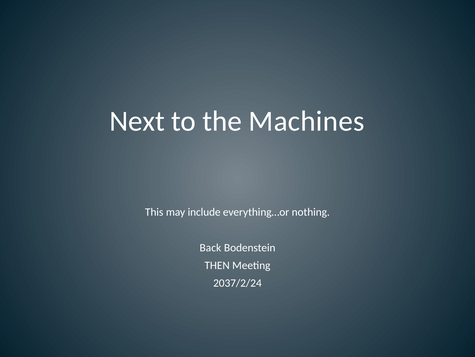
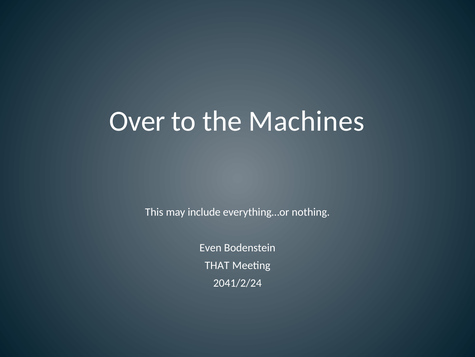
Next: Next -> Over
Back: Back -> Even
THEN: THEN -> THAT
2037/2/24: 2037/2/24 -> 2041/2/24
